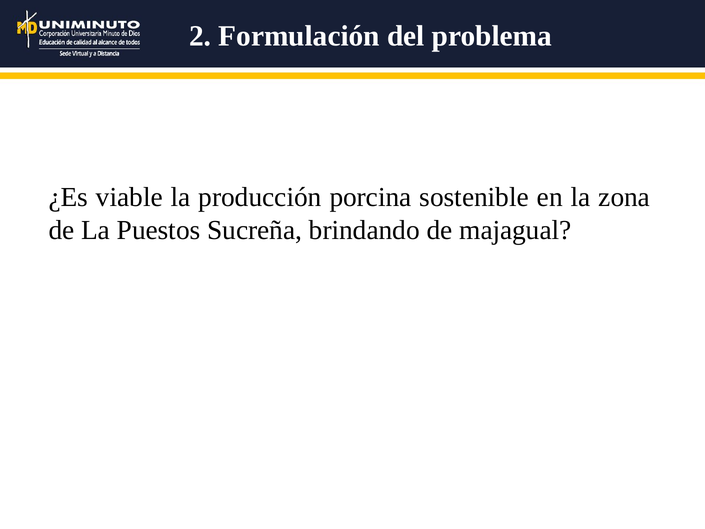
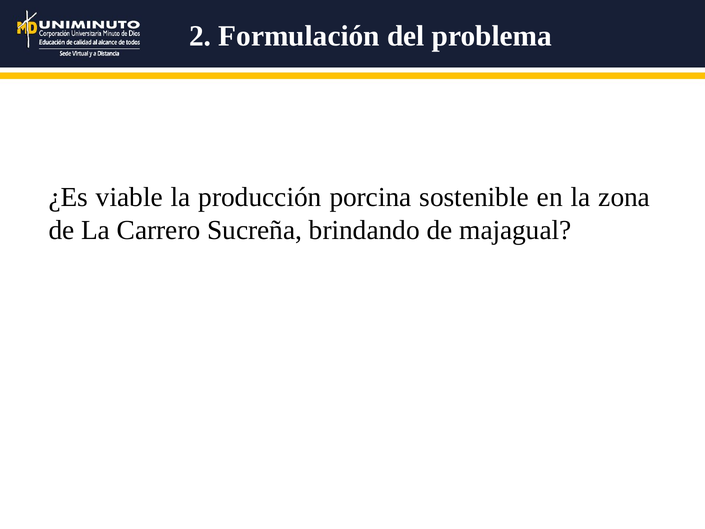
Puestos: Puestos -> Carrero
